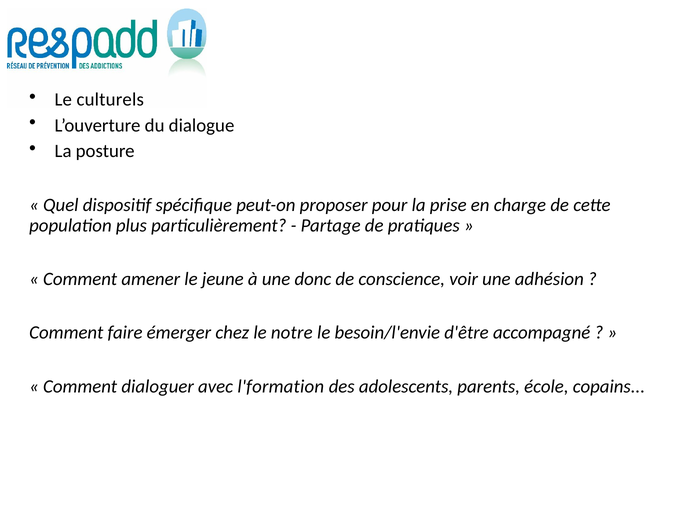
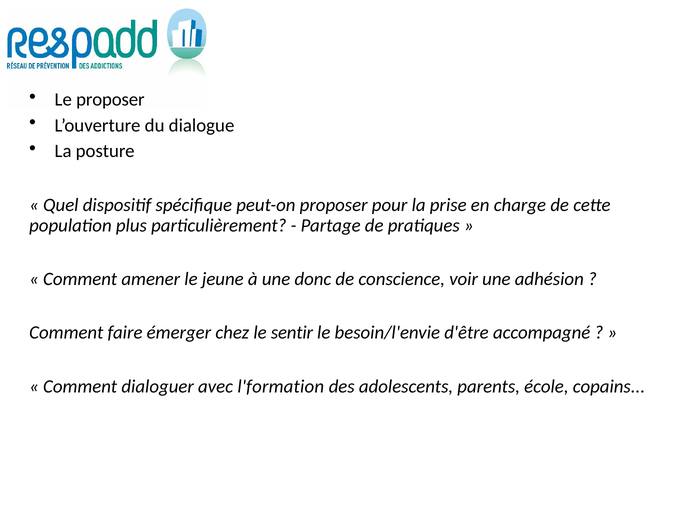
Le culturels: culturels -> proposer
notre: notre -> sentir
